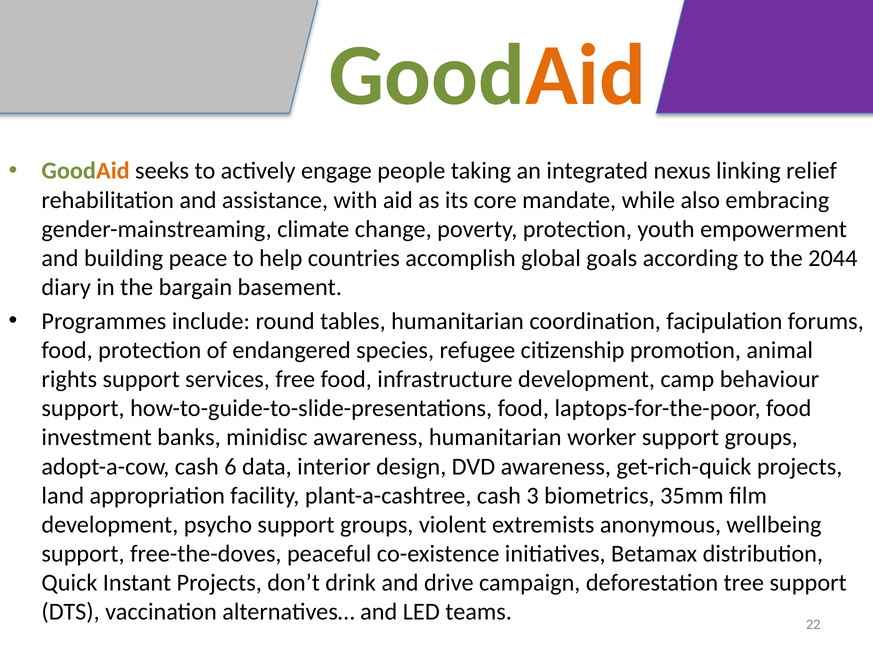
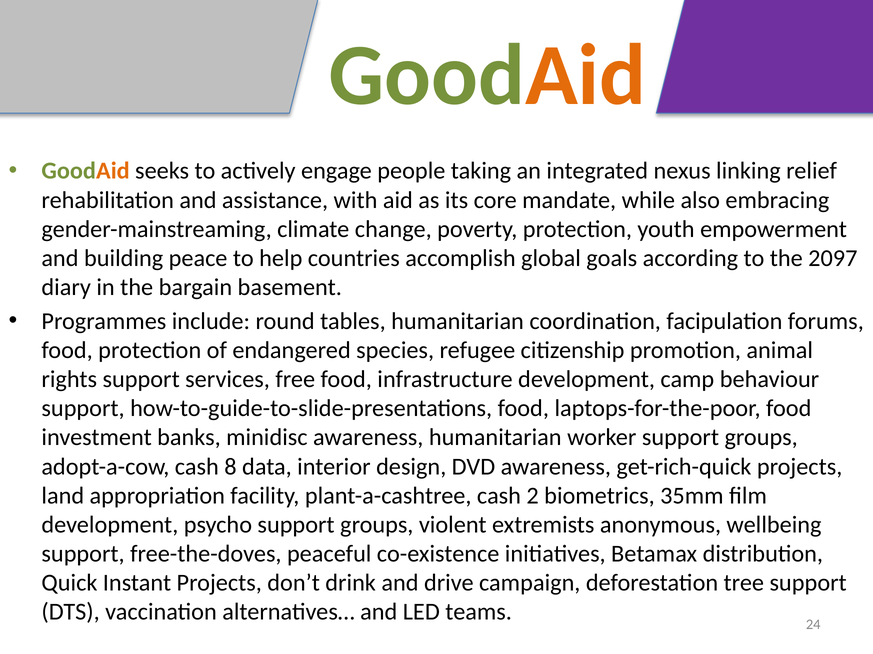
2044: 2044 -> 2097
6: 6 -> 8
3: 3 -> 2
22: 22 -> 24
